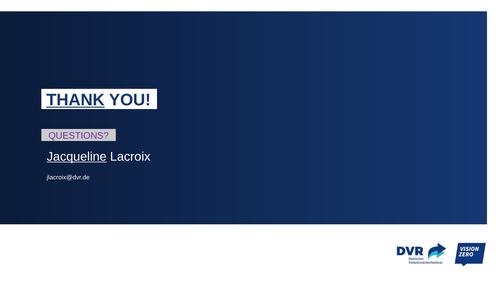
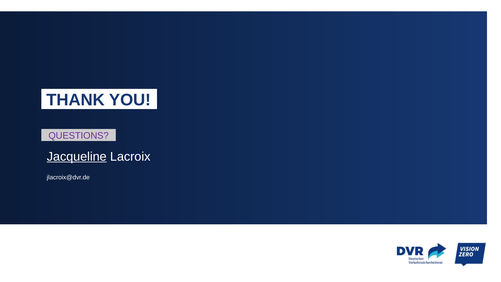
THANK underline: present -> none
